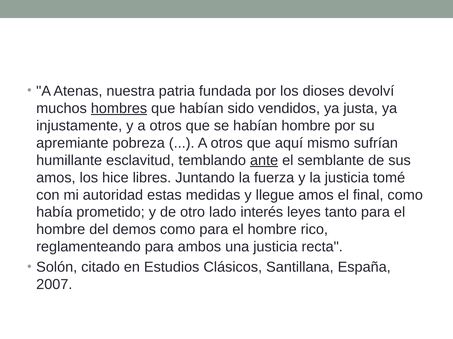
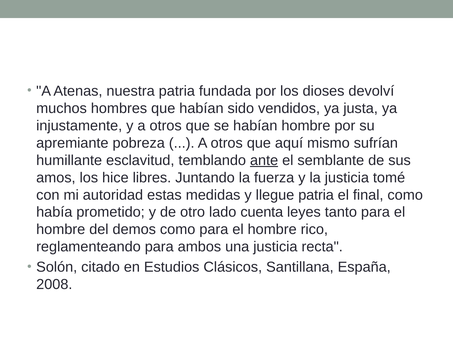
hombres underline: present -> none
llegue amos: amos -> patria
interés: interés -> cuenta
2007: 2007 -> 2008
